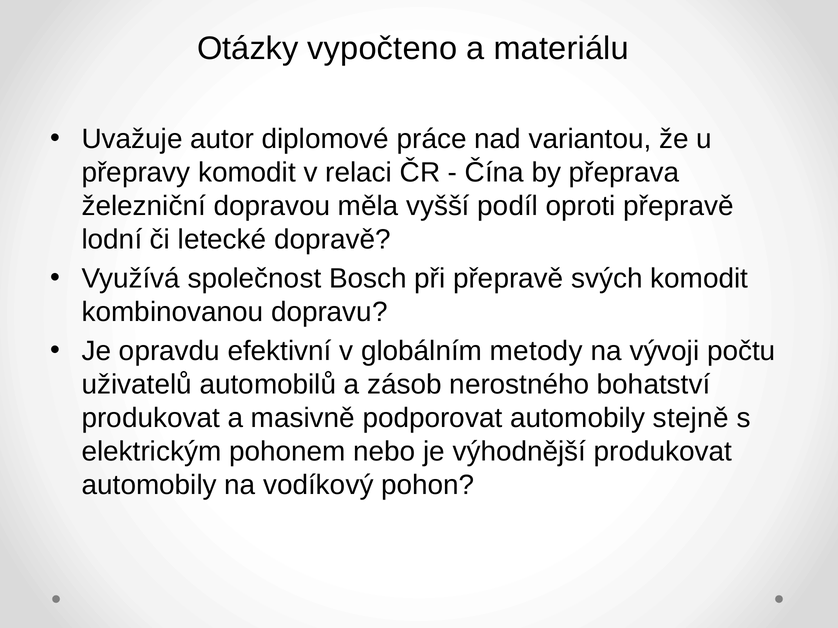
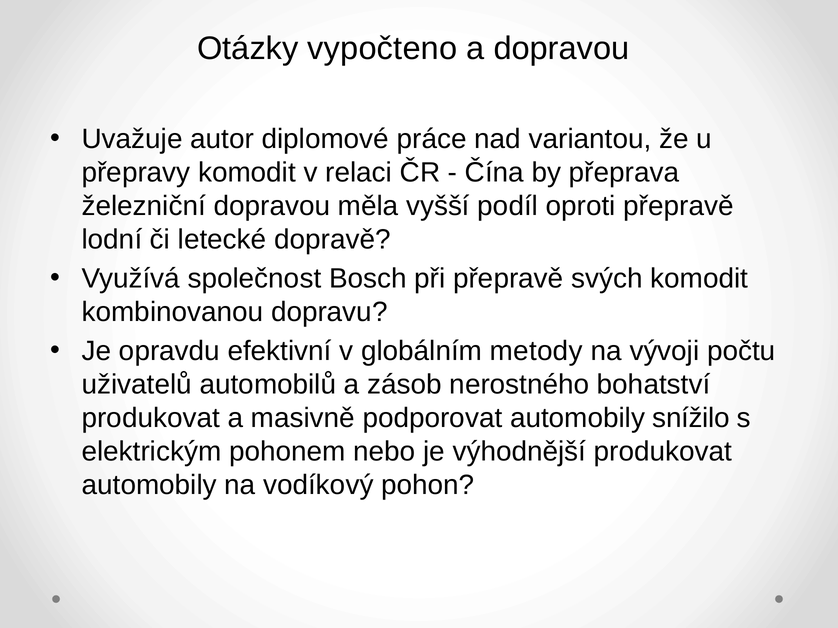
a materiálu: materiálu -> dopravou
stejně: stejně -> snížilo
